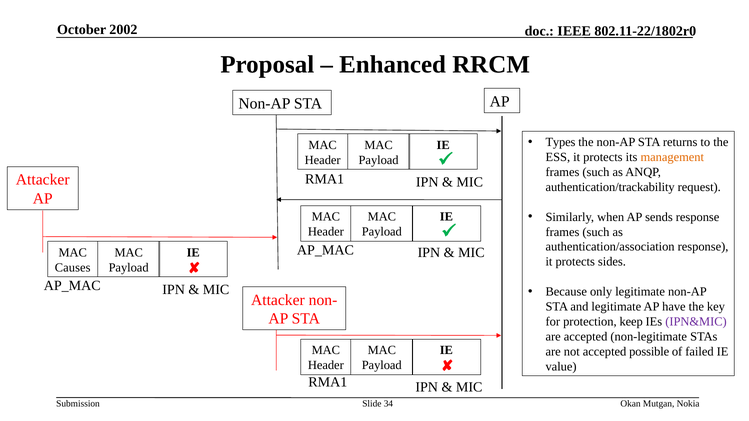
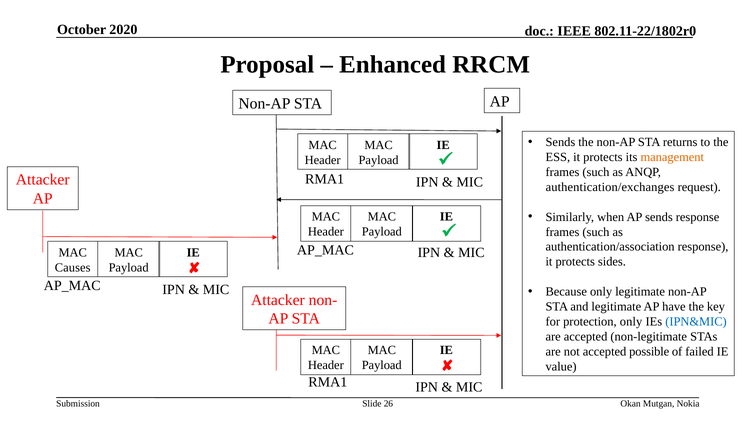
2002: 2002 -> 2020
Types at (560, 142): Types -> Sends
authentication/trackability: authentication/trackability -> authentication/exchanges
protection keep: keep -> only
IPN&MIC colour: purple -> blue
34: 34 -> 26
